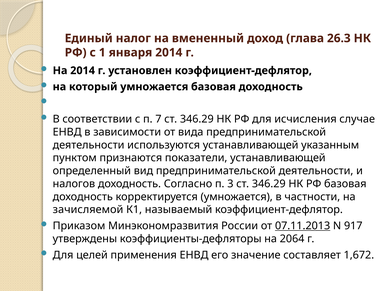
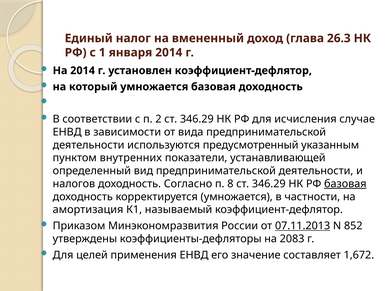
7: 7 -> 2
используются устанавливающей: устанавливающей -> предусмотренный
признаются: признаются -> внутренних
3: 3 -> 8
базовая at (345, 184) underline: none -> present
зачисляемой: зачисляемой -> амортизация
917: 917 -> 852
2064: 2064 -> 2083
